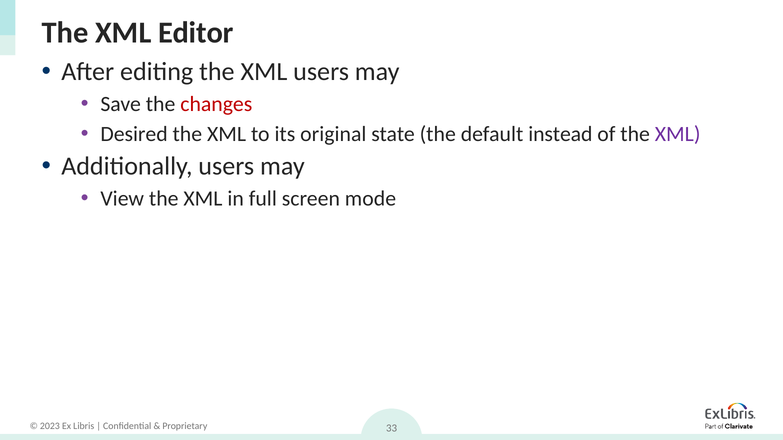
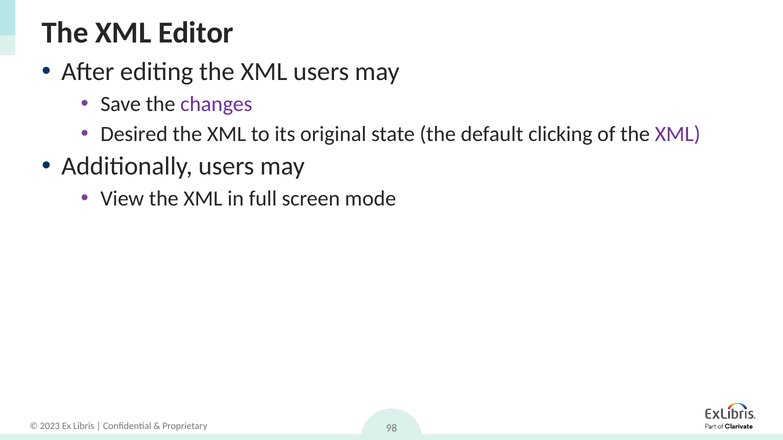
changes colour: red -> purple
instead: instead -> clicking
33: 33 -> 98
